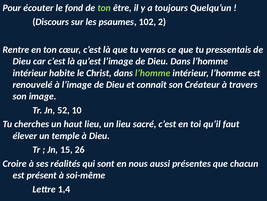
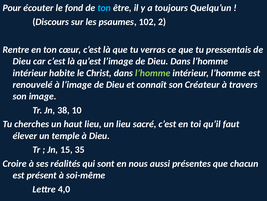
ton at (104, 8) colour: light green -> light blue
52: 52 -> 38
26: 26 -> 35
1,4: 1,4 -> 4,0
